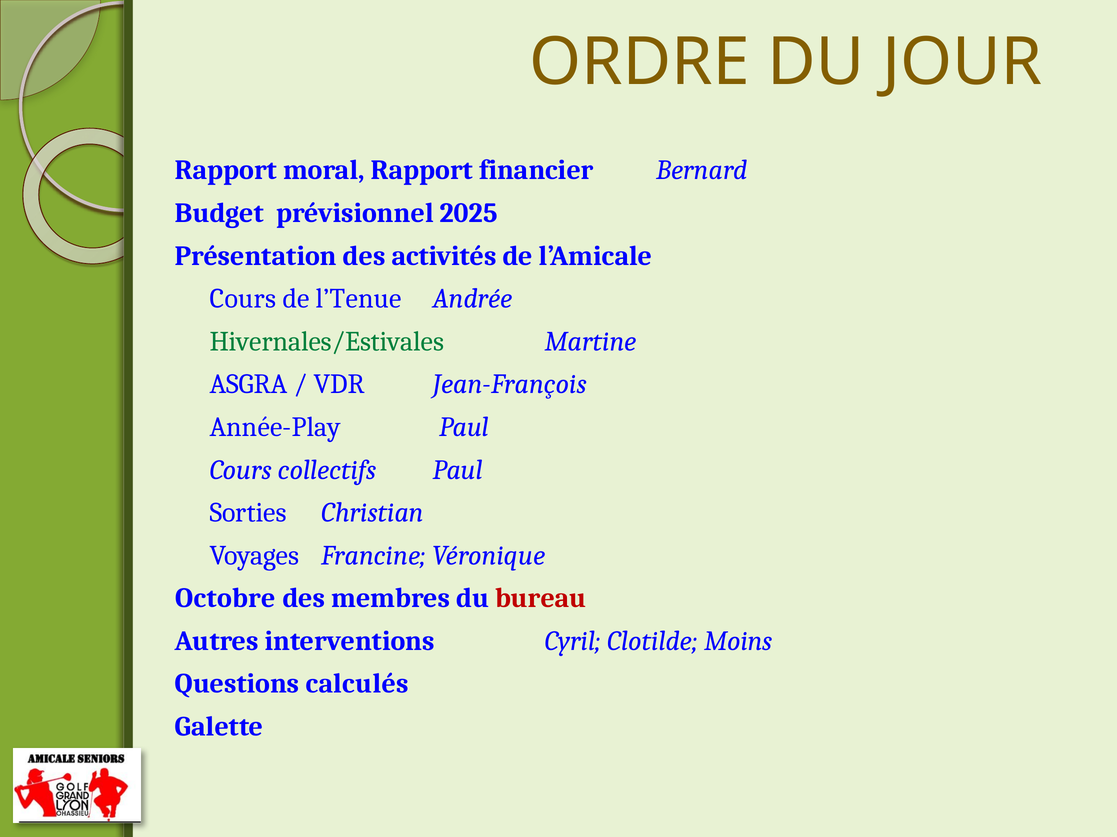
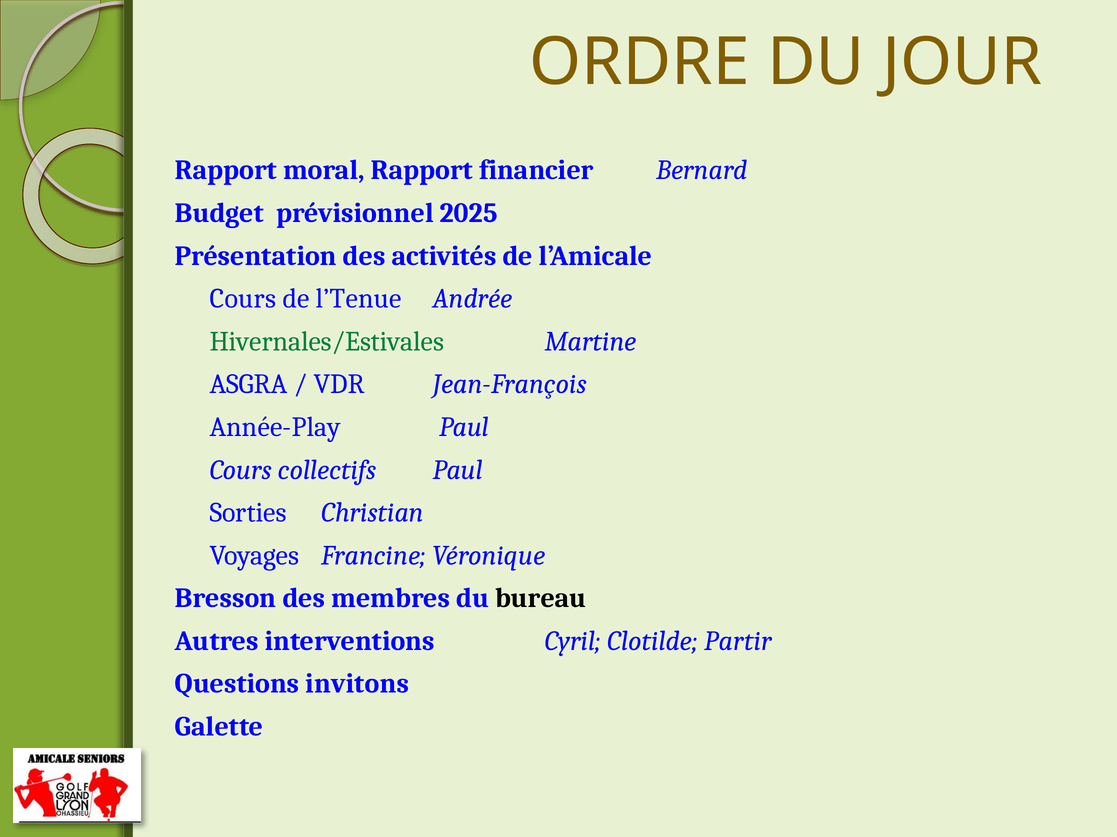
Octobre: Octobre -> Bresson
bureau colour: red -> black
Moins: Moins -> Partir
calculés: calculés -> invitons
